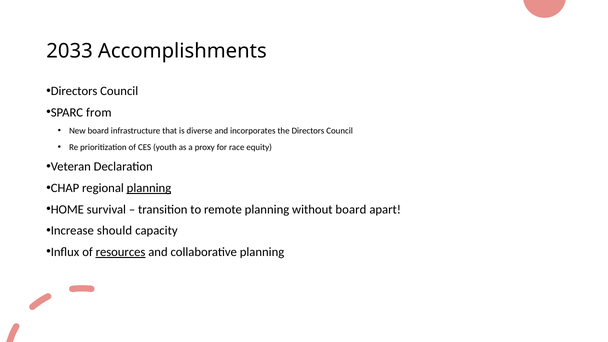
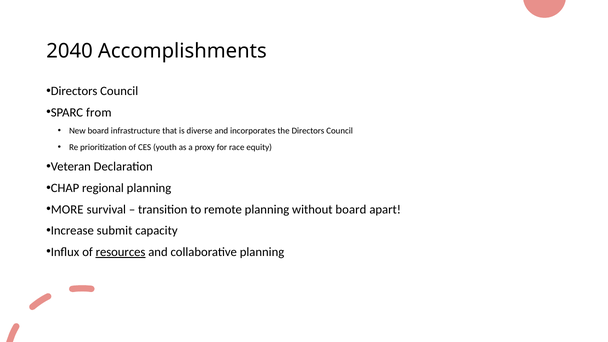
2033: 2033 -> 2040
planning at (149, 188) underline: present -> none
HOME: HOME -> MORE
should: should -> submit
